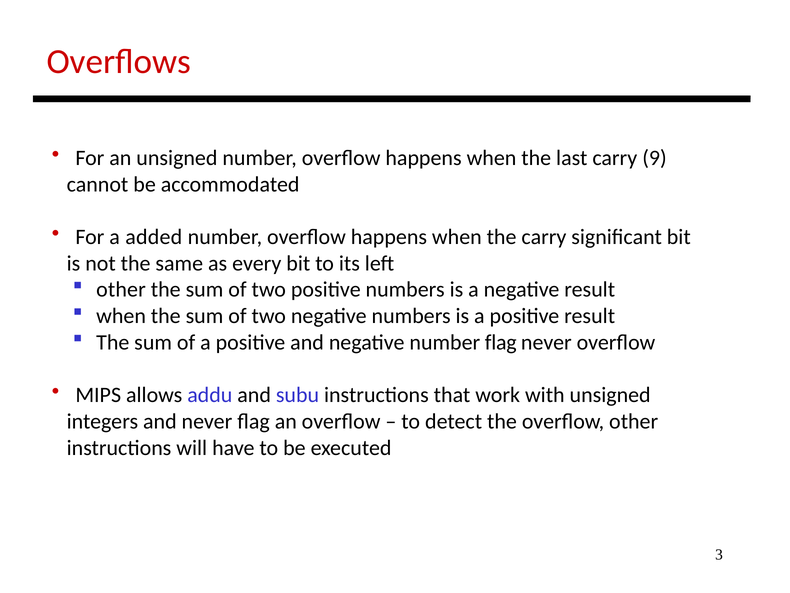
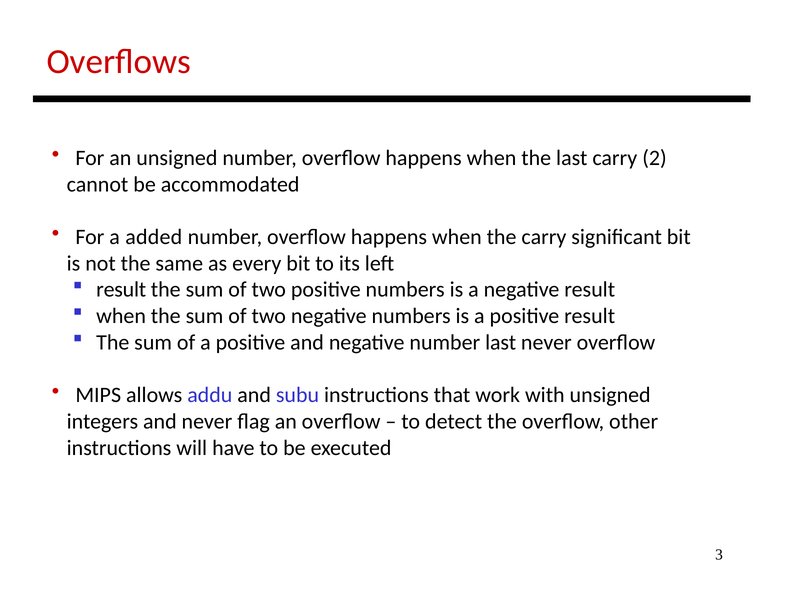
9: 9 -> 2
other at (121, 290): other -> result
number flag: flag -> last
